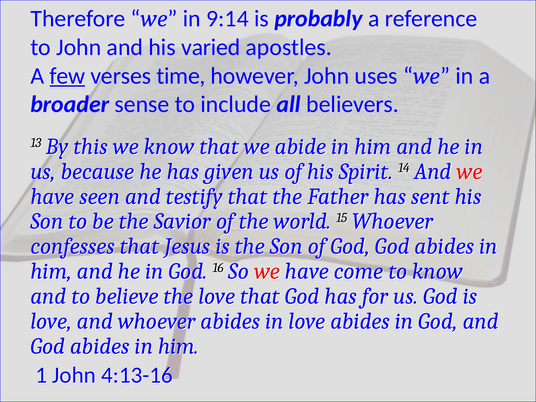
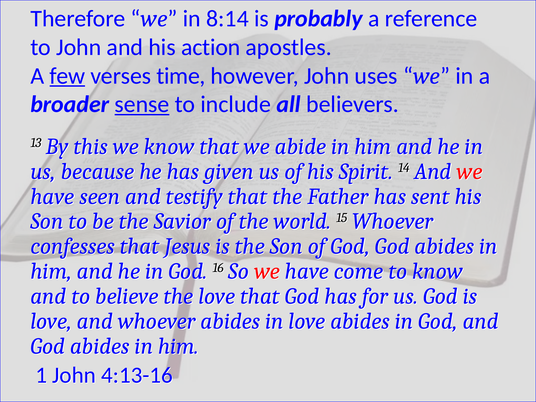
9:14: 9:14 -> 8:14
varied: varied -> action
sense underline: none -> present
